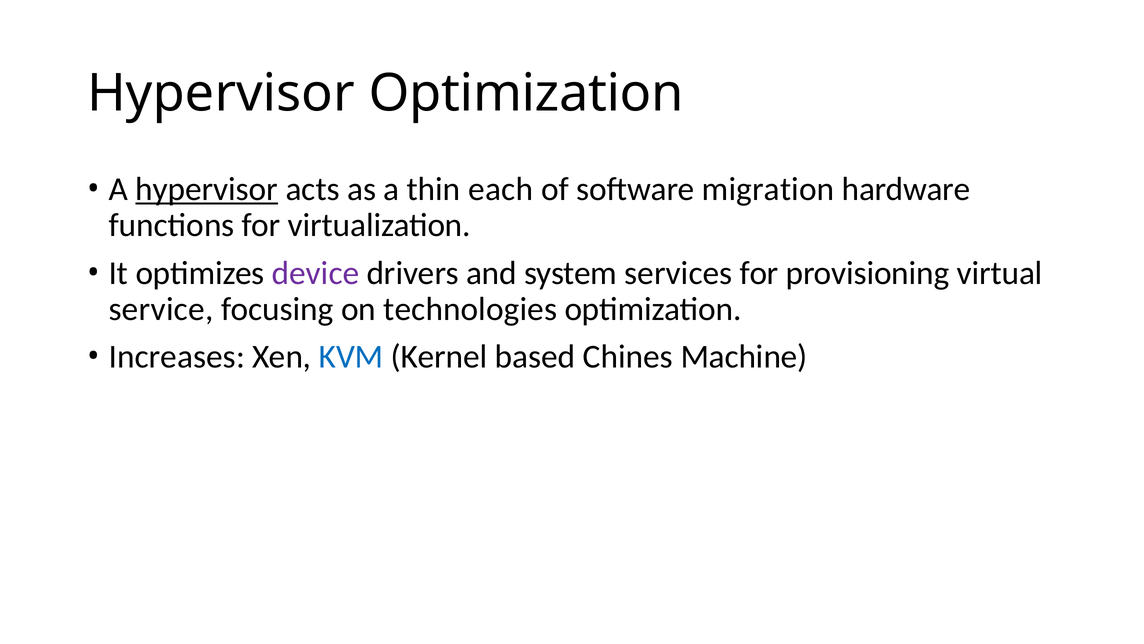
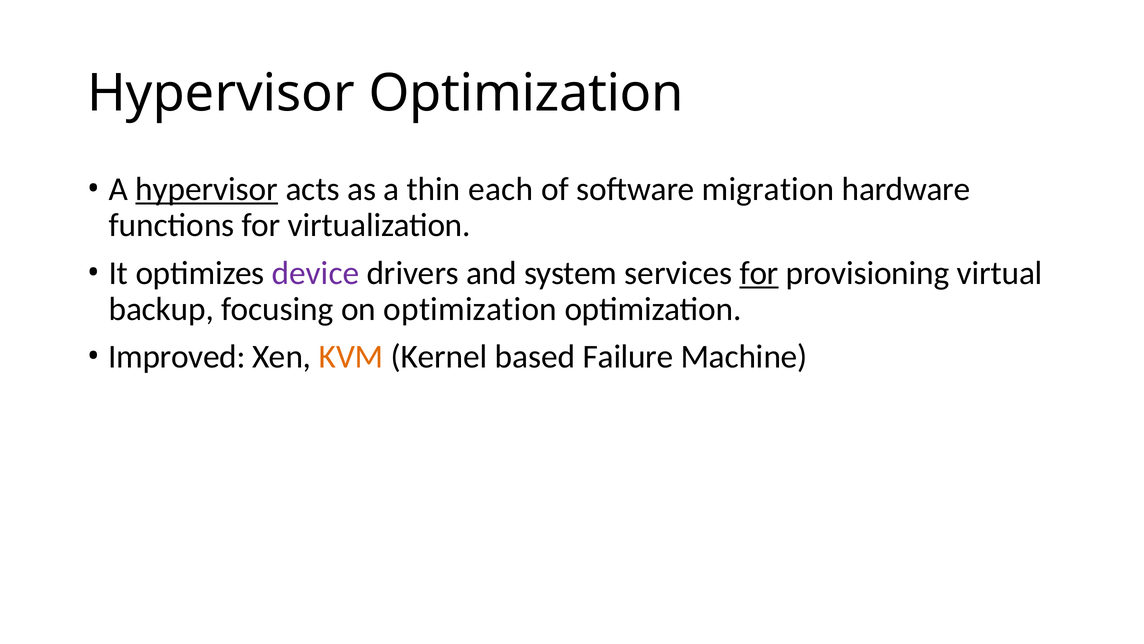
for at (759, 273) underline: none -> present
service: service -> backup
on technologies: technologies -> optimization
Increases: Increases -> Improved
KVM colour: blue -> orange
Chines: Chines -> Failure
